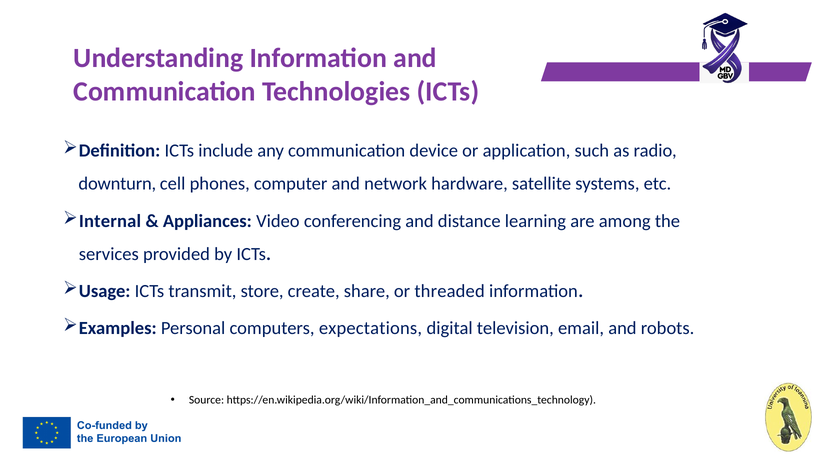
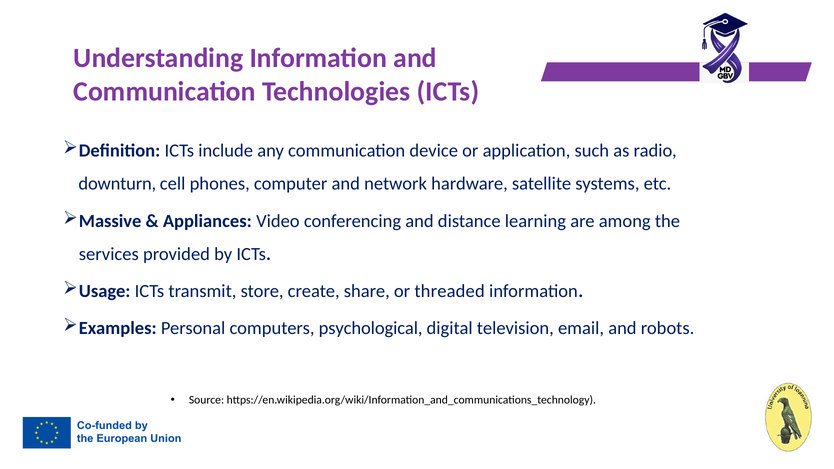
Internal: Internal -> Massive
expectations: expectations -> psychological
